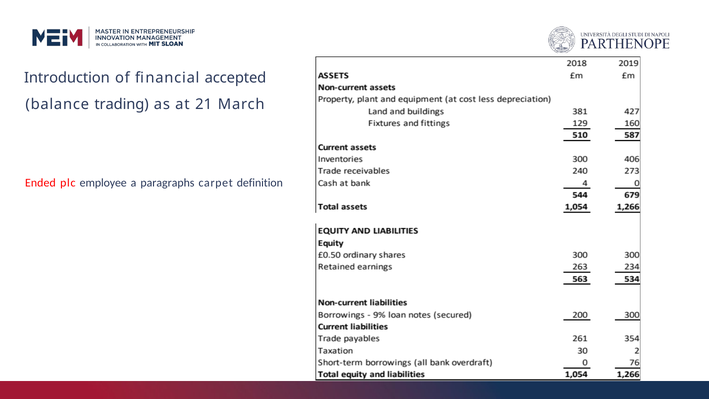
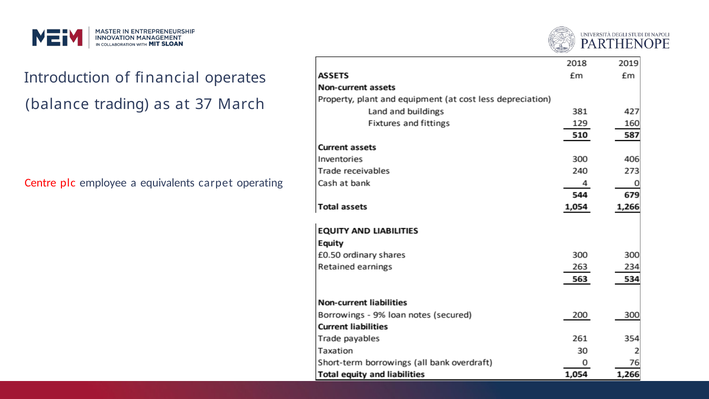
accepted: accepted -> operates
21: 21 -> 37
Ended: Ended -> Centre
paragraphs: paragraphs -> equivalents
definition: definition -> operating
